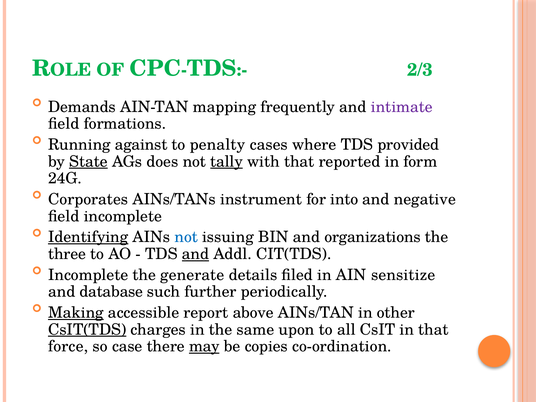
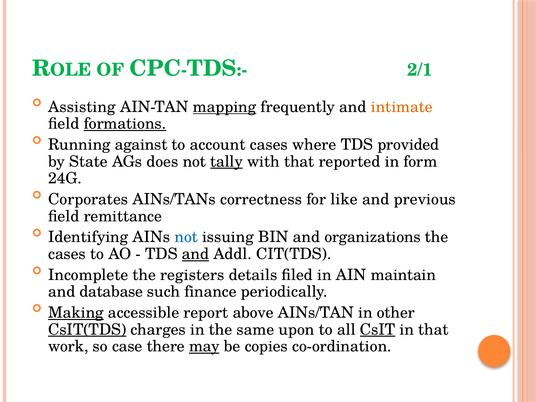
2/3: 2/3 -> 2/1
Demands: Demands -> Assisting
mapping underline: none -> present
intimate colour: purple -> orange
formations underline: none -> present
penalty: penalty -> account
State underline: present -> none
instrument: instrument -> correctness
into: into -> like
negative: negative -> previous
field incomplete: incomplete -> remittance
Identifying underline: present -> none
three at (67, 254): three -> cases
generate: generate -> registers
sensitize: sensitize -> maintain
further: further -> finance
CsIT underline: none -> present
force: force -> work
